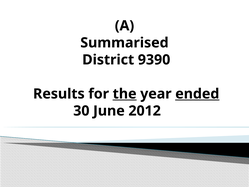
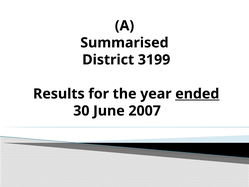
9390: 9390 -> 3199
the underline: present -> none
2012: 2012 -> 2007
